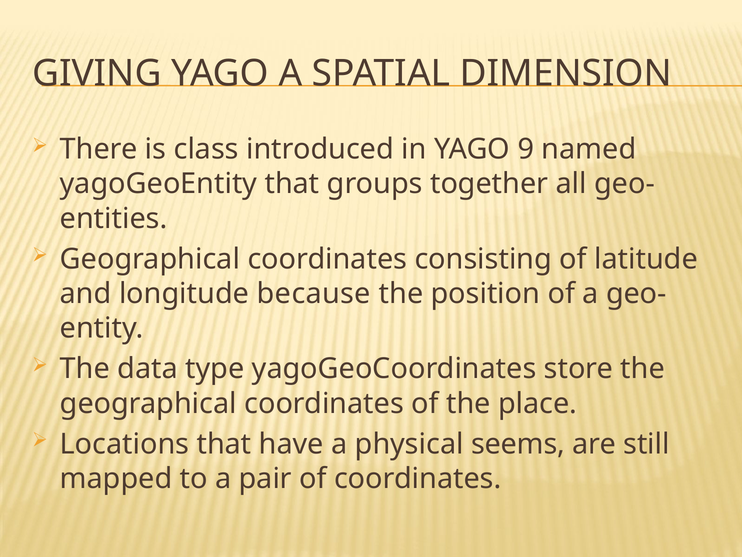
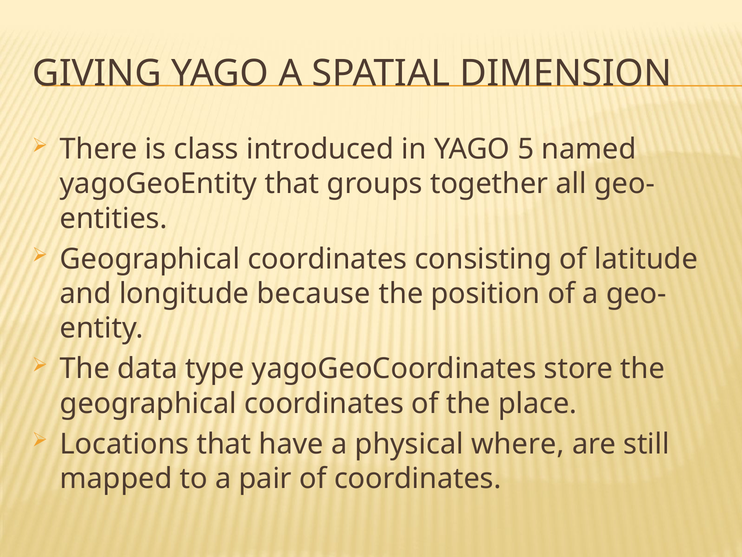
9: 9 -> 5
seems: seems -> where
